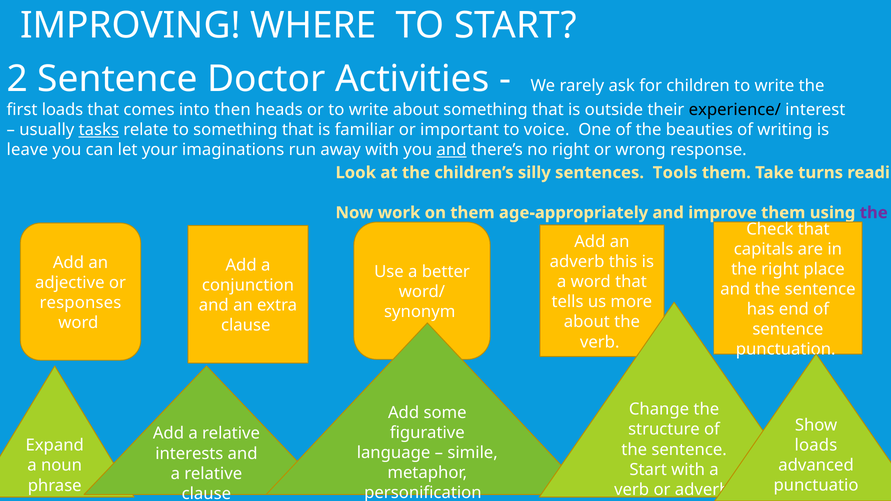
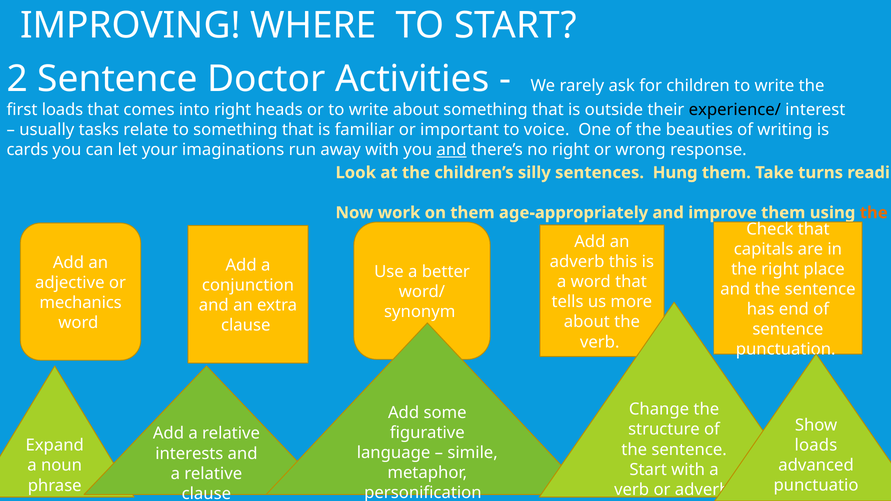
into then: then -> right
tasks underline: present -> none
leave: leave -> cards
Tools: Tools -> Hung
the at (874, 213) colour: purple -> orange
responses: responses -> mechanics
